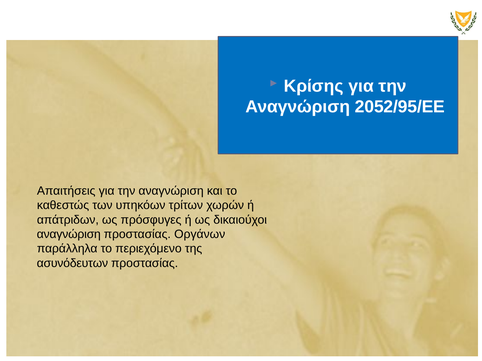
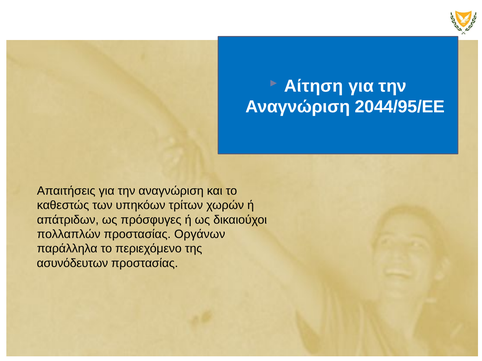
Κρίσης: Κρίσης -> Αίτηση
2052/95/ΕΕ: 2052/95/ΕΕ -> 2044/95/ΕΕ
αναγνώριση at (69, 235): αναγνώριση -> πολλαπλών
